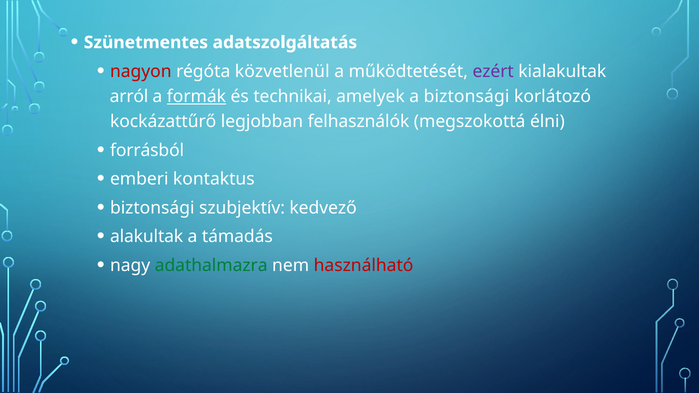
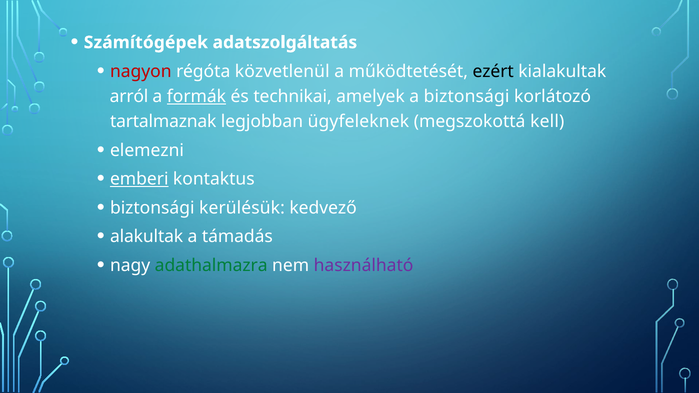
Szünetmentes: Szünetmentes -> Számítógépek
ezért colour: purple -> black
kockázattűrő: kockázattűrő -> tartalmaznak
felhasználók: felhasználók -> ügyfeleknek
élni: élni -> kell
forrásból: forrásból -> elemezni
emberi underline: none -> present
szubjektív: szubjektív -> kerülésük
használható colour: red -> purple
